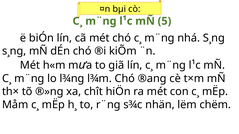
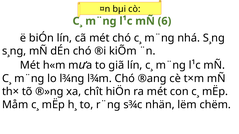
5: 5 -> 6
